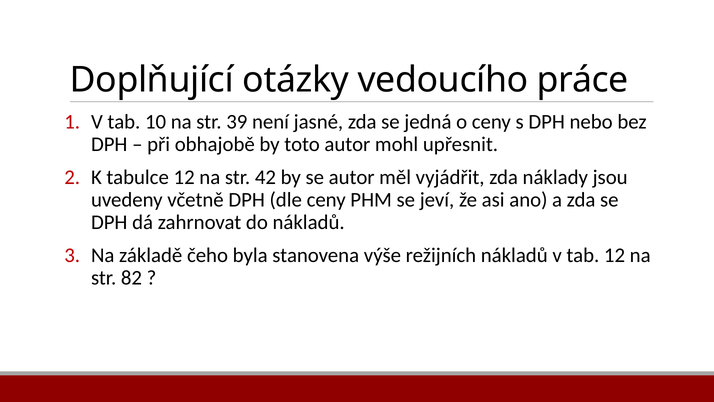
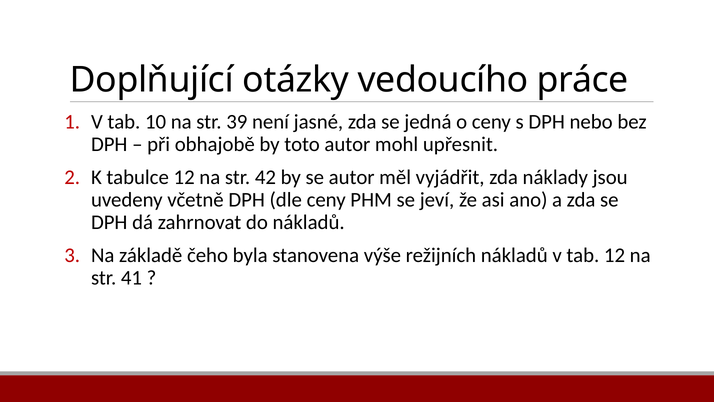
82: 82 -> 41
